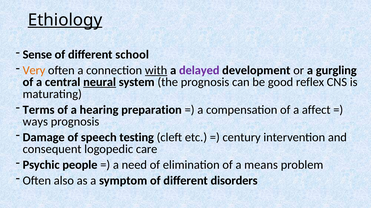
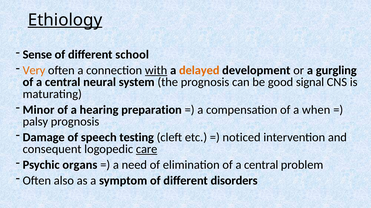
delayed colour: purple -> orange
neural underline: present -> none
reflex: reflex -> signal
Terms: Terms -> Minor
affect: affect -> when
ways: ways -> palsy
century: century -> noticed
care underline: none -> present
people: people -> organs
elimination of a means: means -> central
